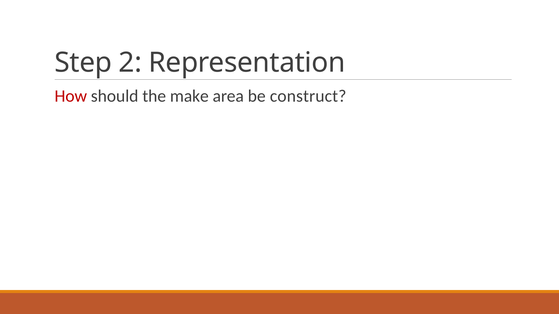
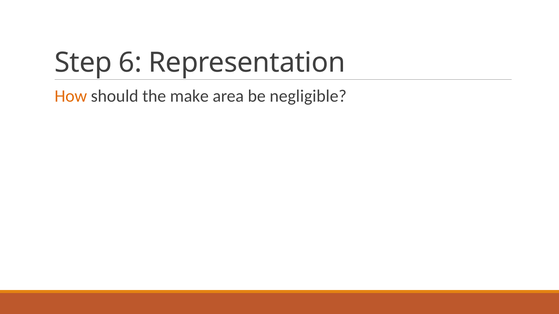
2: 2 -> 6
How colour: red -> orange
construct: construct -> negligible
